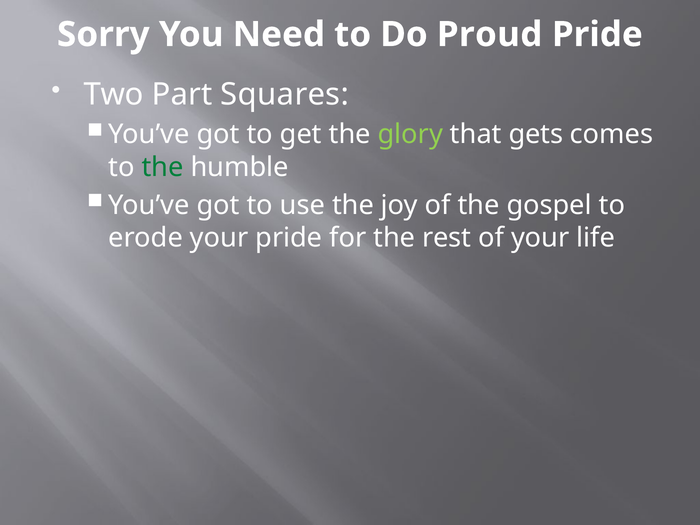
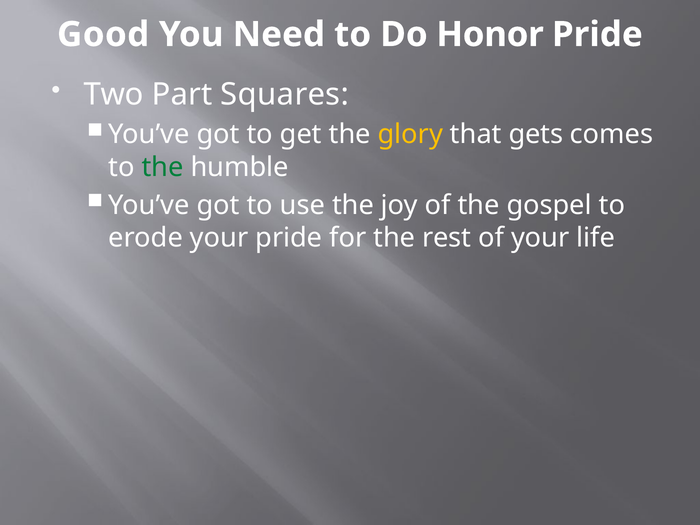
Sorry: Sorry -> Good
Proud: Proud -> Honor
glory colour: light green -> yellow
